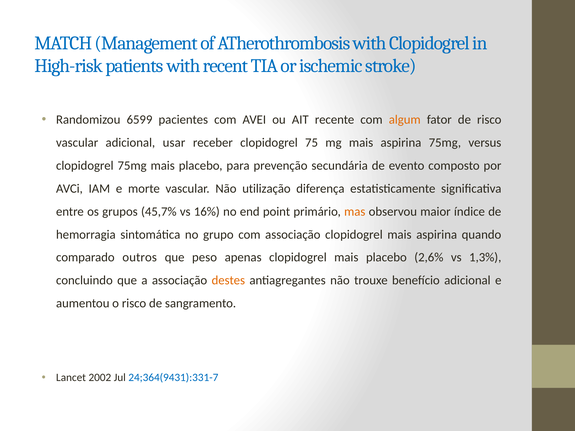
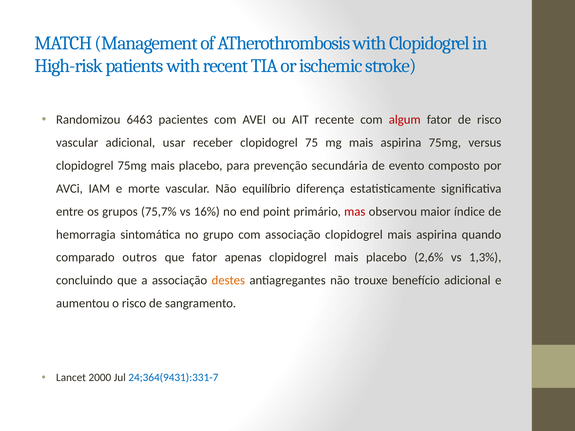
6599: 6599 -> 6463
algum colour: orange -> red
utilização: utilização -> equilíbrio
45,7%: 45,7% -> 75,7%
mas colour: orange -> red
que peso: peso -> fator
2002: 2002 -> 2000
